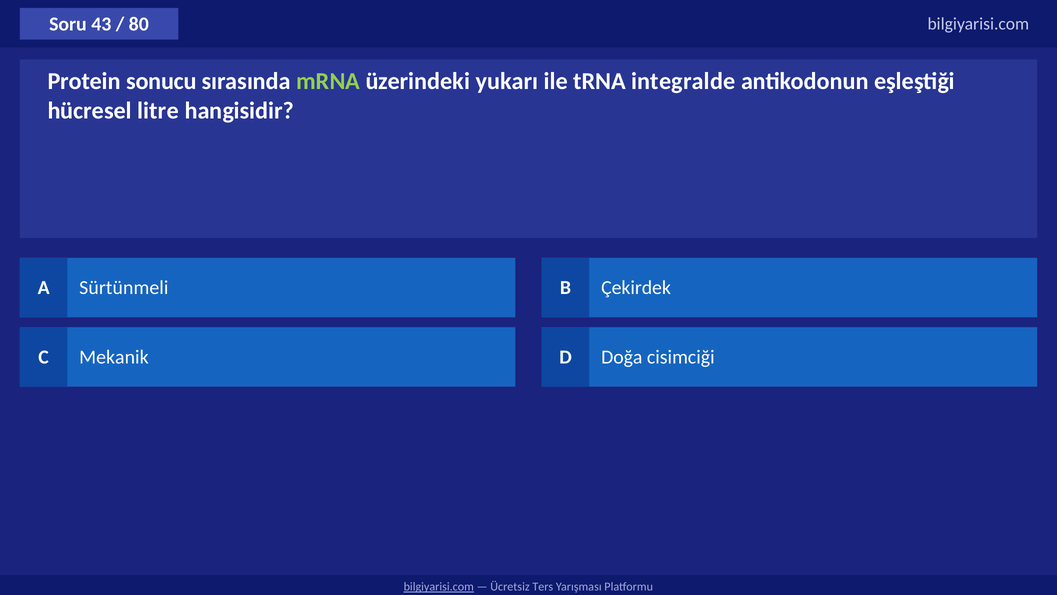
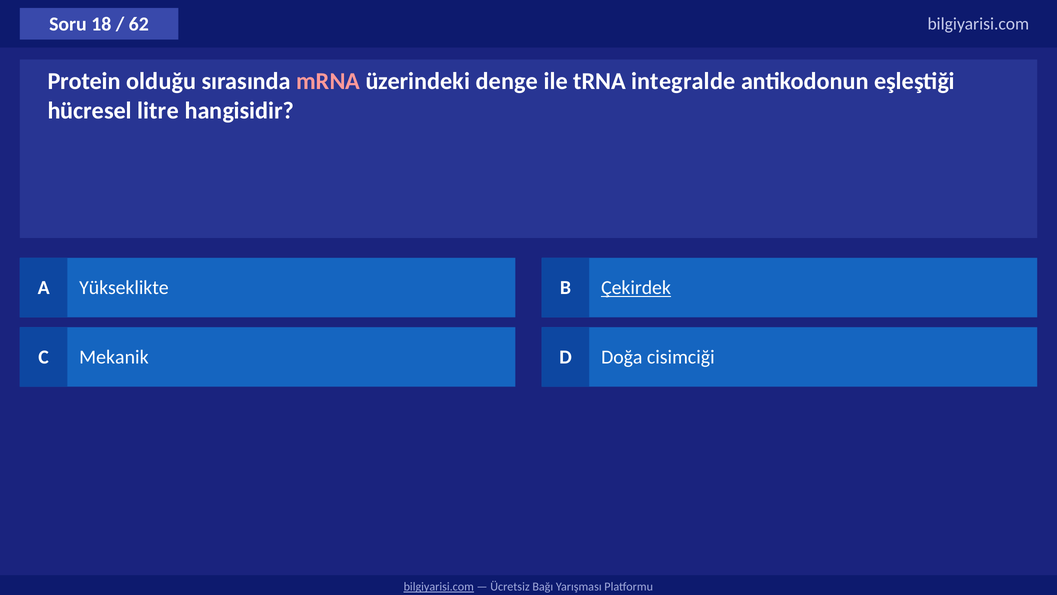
43: 43 -> 18
80: 80 -> 62
sonucu: sonucu -> olduğu
mRNA colour: light green -> pink
yukarı: yukarı -> denge
Sürtünmeli: Sürtünmeli -> Yükseklikte
Çekirdek underline: none -> present
Ters: Ters -> Bağı
